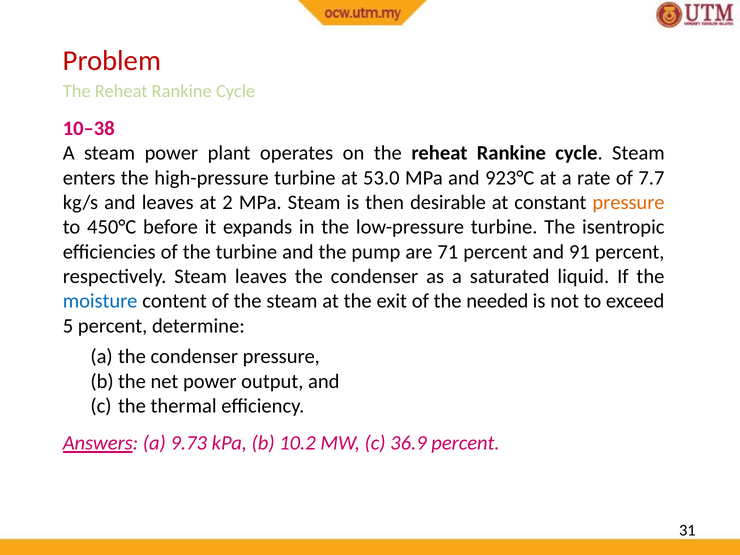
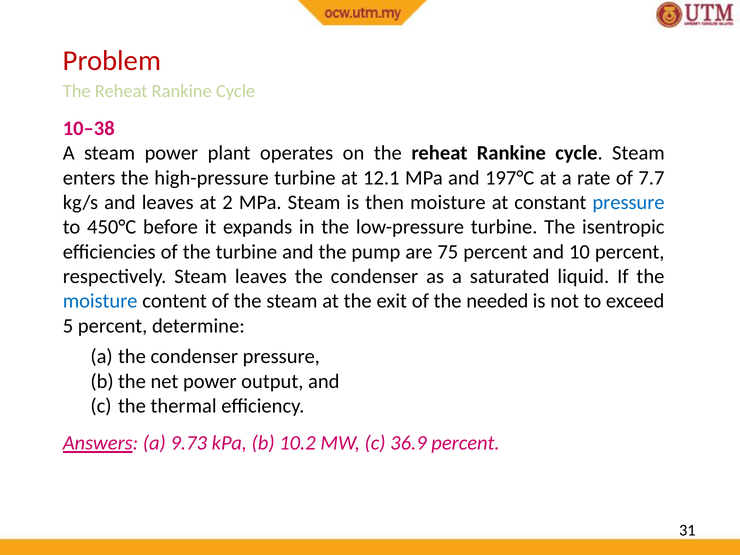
53.0: 53.0 -> 12.1
923°C: 923°C -> 197°C
then desirable: desirable -> moisture
pressure at (629, 202) colour: orange -> blue
71: 71 -> 75
91: 91 -> 10
